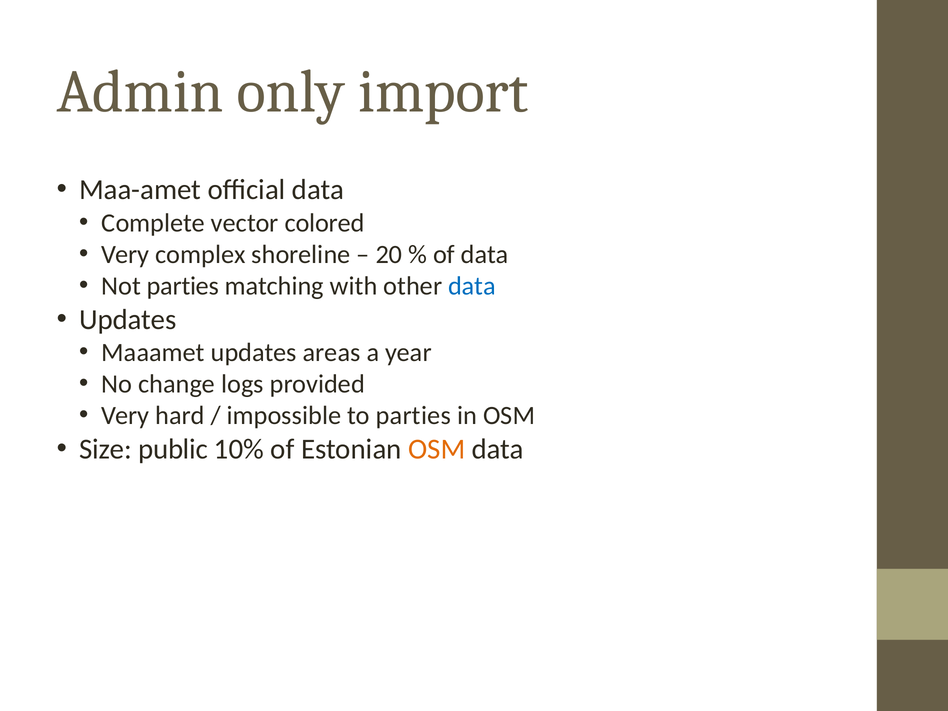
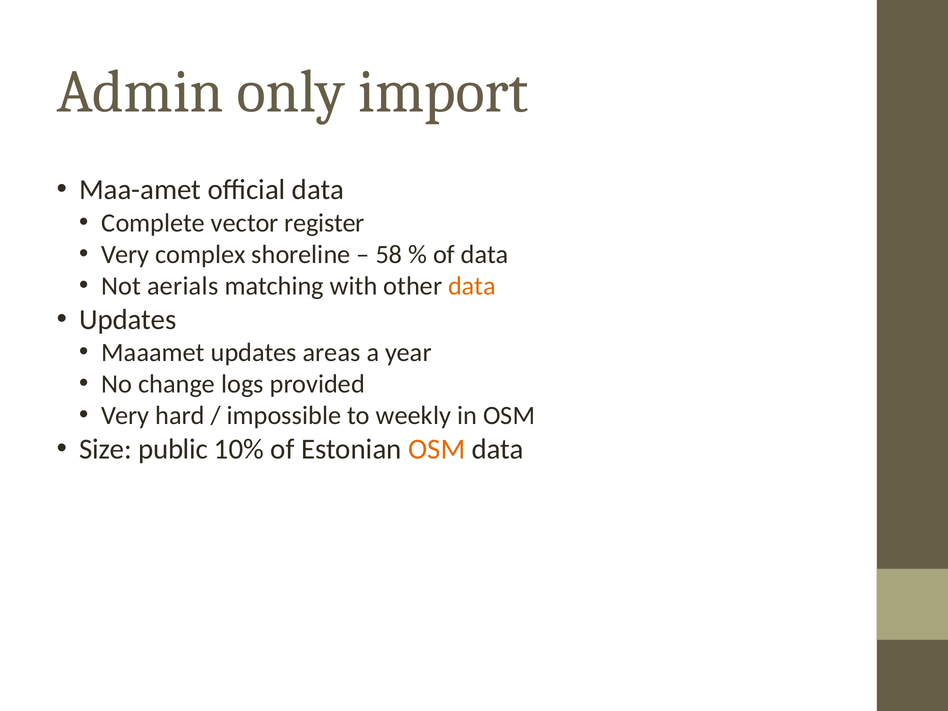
colored: colored -> register
20: 20 -> 58
Not parties: parties -> aerials
data at (472, 286) colour: blue -> orange
to parties: parties -> weekly
